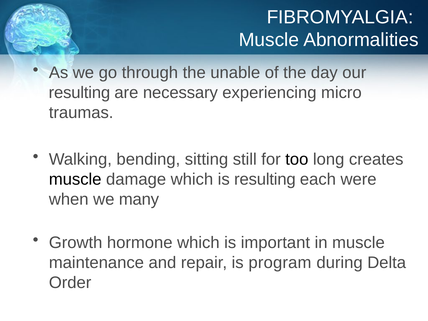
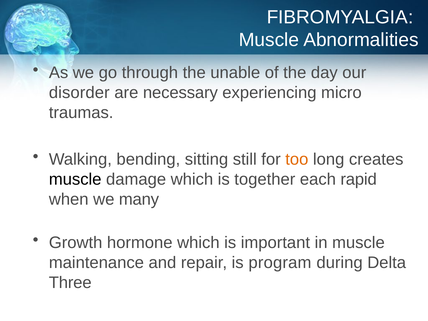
resulting at (79, 93): resulting -> disorder
too colour: black -> orange
is resulting: resulting -> together
were: were -> rapid
Order: Order -> Three
